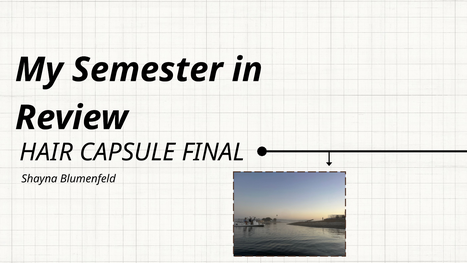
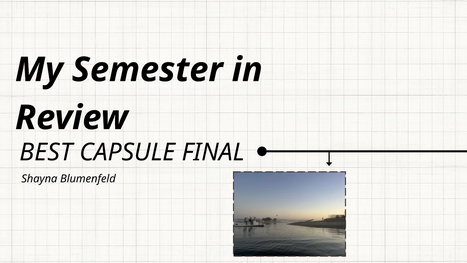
HAIR: HAIR -> BEST
